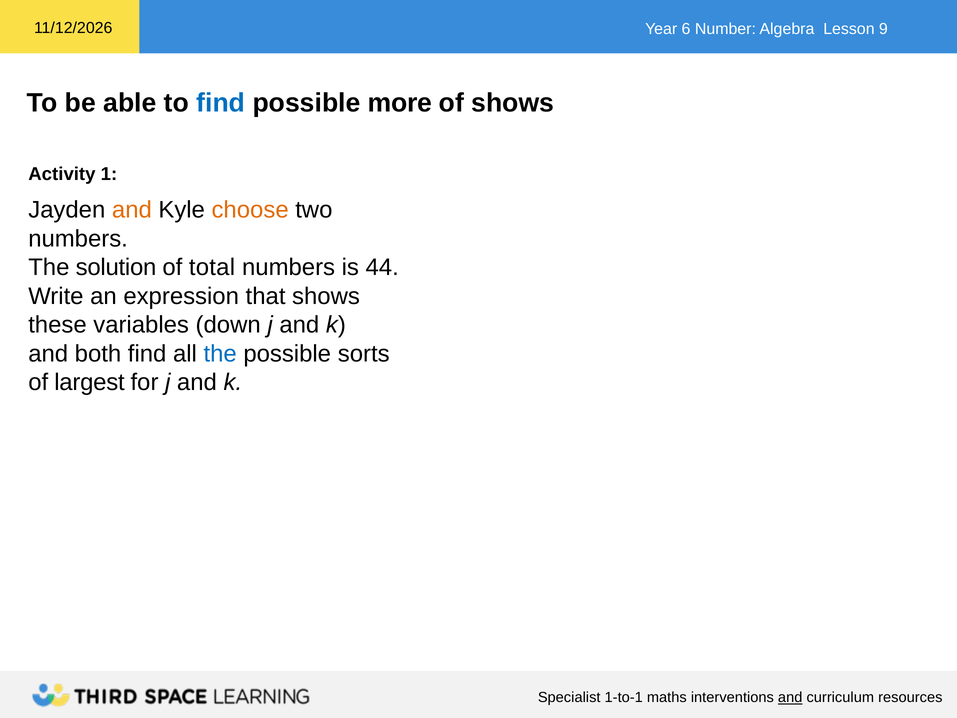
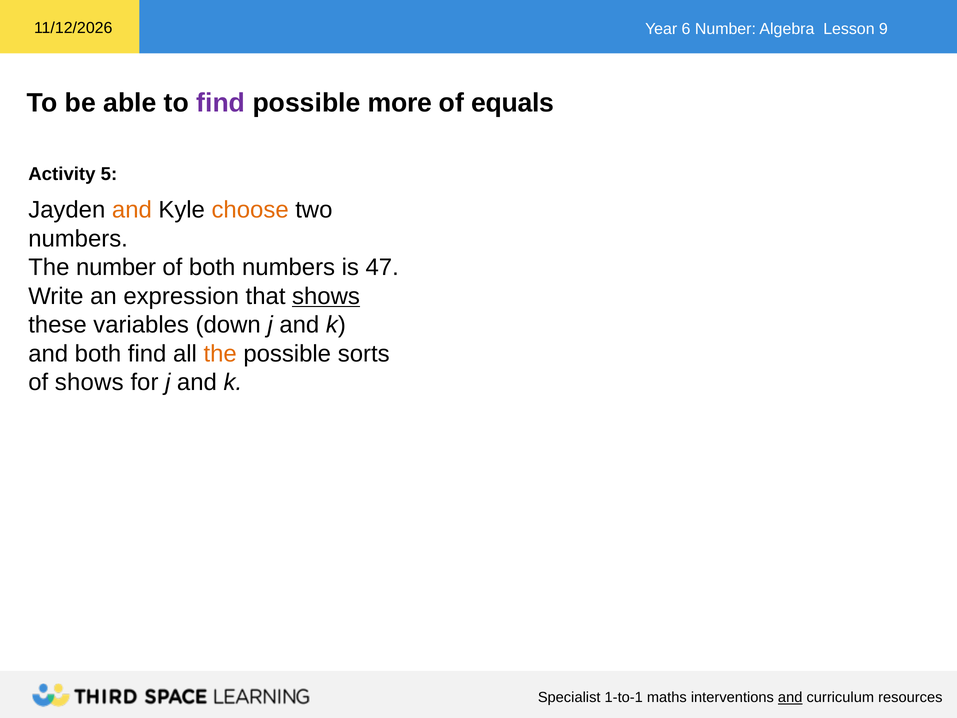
find at (221, 103) colour: blue -> purple
of shows: shows -> equals
1: 1 -> 5
The solution: solution -> number
of total: total -> both
44: 44 -> 47
shows at (326, 296) underline: none -> present
the at (220, 354) colour: blue -> orange
of largest: largest -> shows
